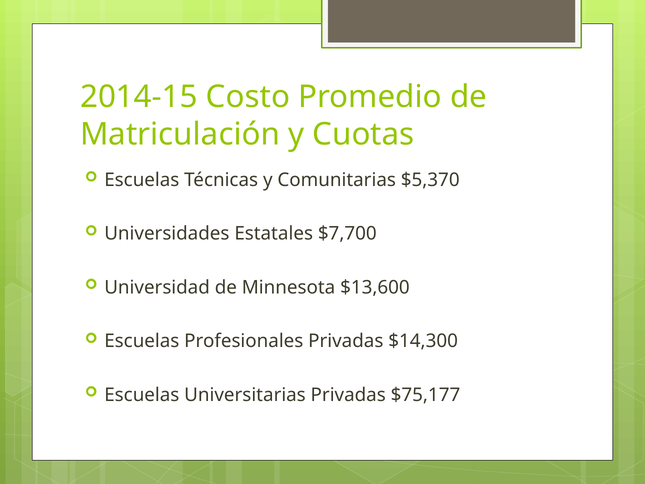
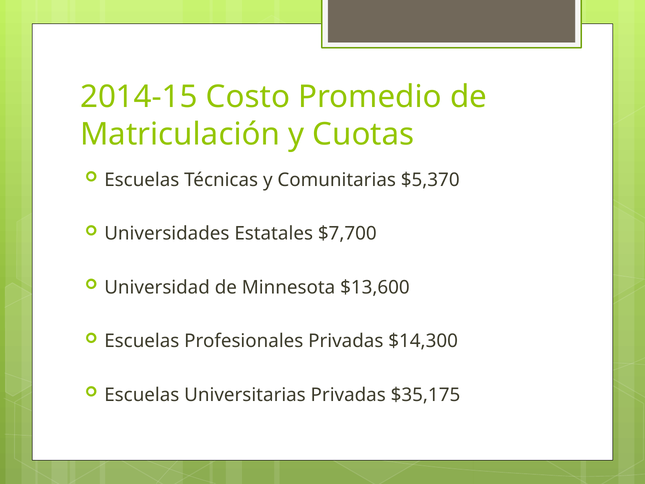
$75,177: $75,177 -> $35,175
